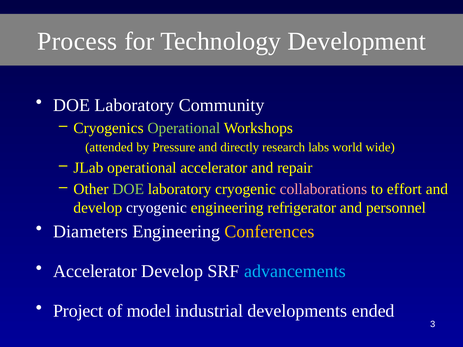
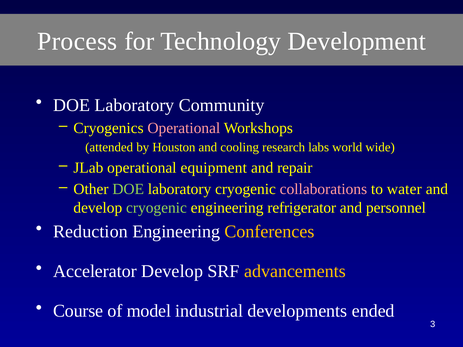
Operational at (184, 128) colour: light green -> pink
Pressure: Pressure -> Houston
directly: directly -> cooling
operational accelerator: accelerator -> equipment
effort: effort -> water
cryogenic at (156, 208) colour: white -> light green
Diameters: Diameters -> Reduction
advancements colour: light blue -> yellow
Project: Project -> Course
